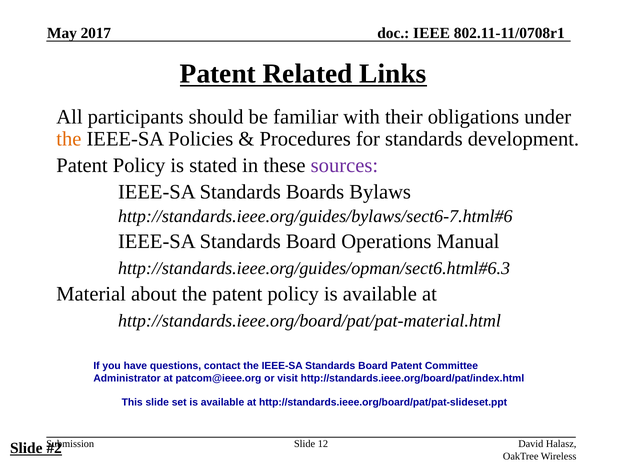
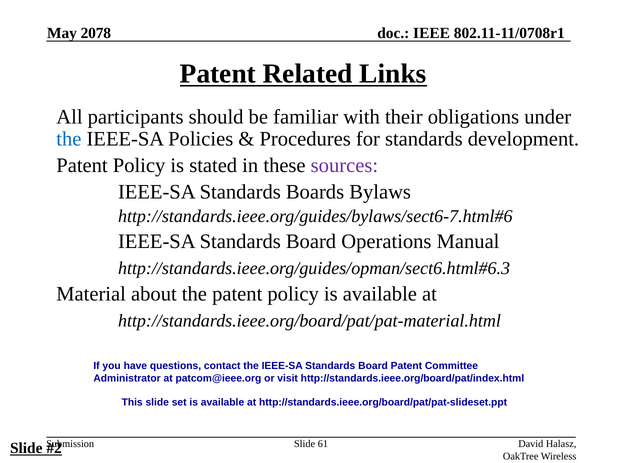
2017: 2017 -> 2078
the at (69, 139) colour: orange -> blue
12: 12 -> 61
